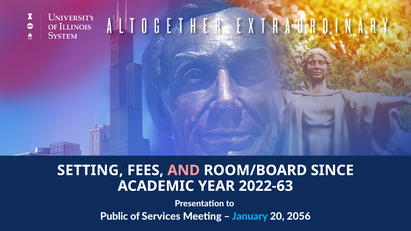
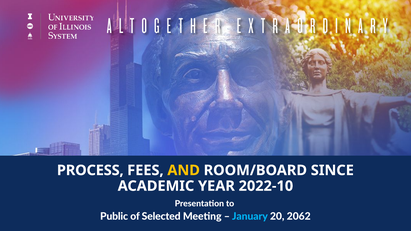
SETTING: SETTING -> PROCESS
AND colour: pink -> yellow
2022-63: 2022-63 -> 2022-10
Services: Services -> Selected
2056: 2056 -> 2062
